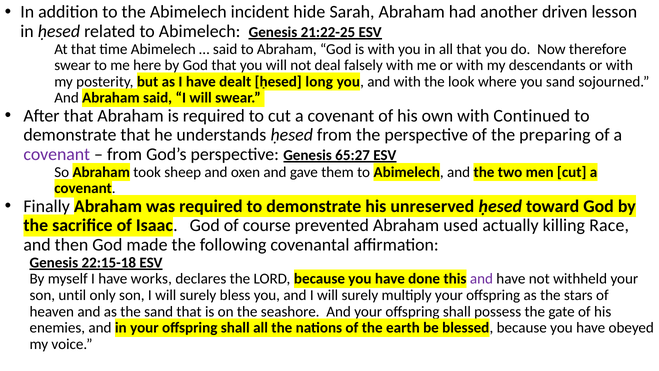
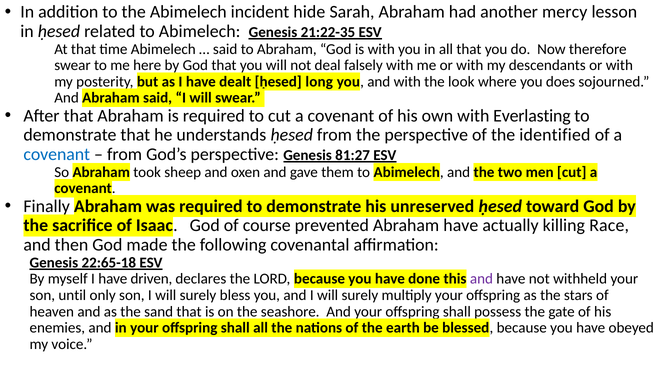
driven: driven -> mercy
21:22-25: 21:22-25 -> 21:22-35
you sand: sand -> does
Continued: Continued -> Everlasting
preparing: preparing -> identified
covenant at (57, 154) colour: purple -> blue
65:27: 65:27 -> 81:27
Abraham used: used -> have
22:15-18: 22:15-18 -> 22:65-18
works: works -> driven
